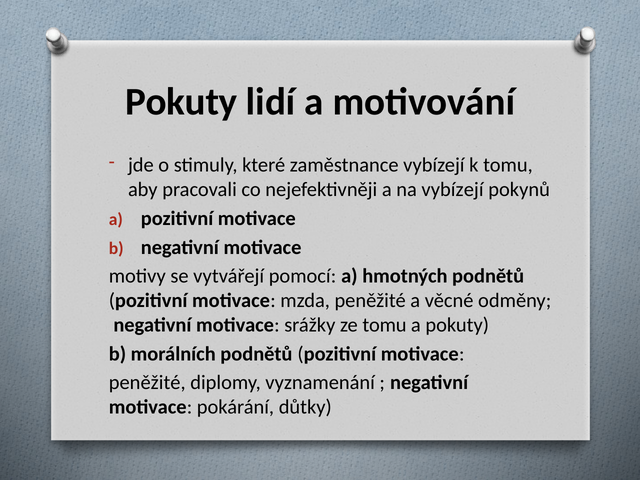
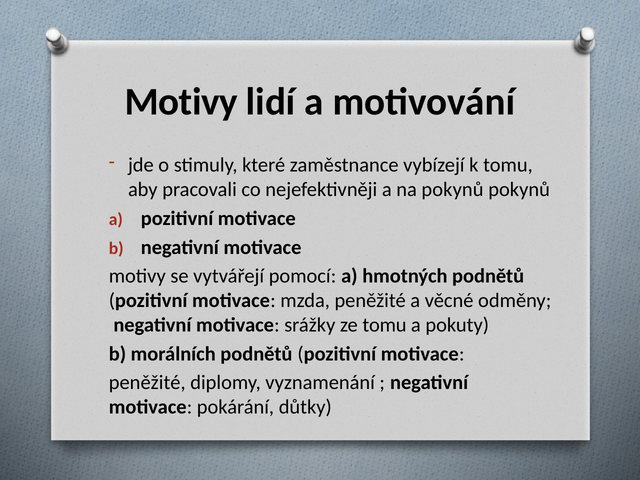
Pokuty at (181, 102): Pokuty -> Motivy
na vybízejí: vybízejí -> pokynů
